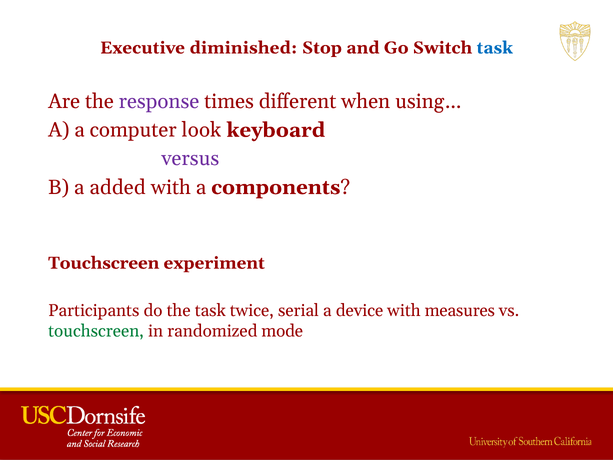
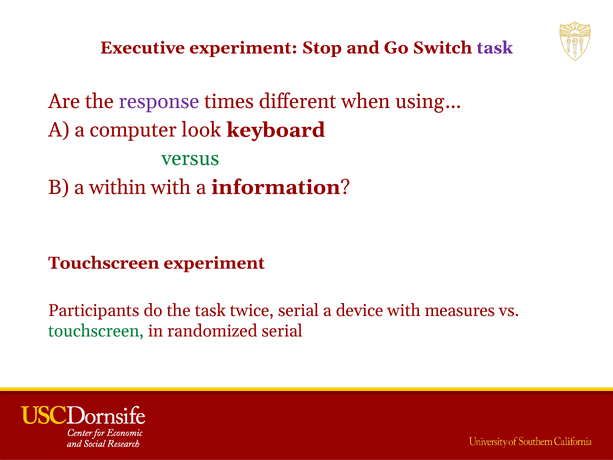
Executive diminished: diminished -> experiment
task at (495, 48) colour: blue -> purple
versus colour: purple -> green
added: added -> within
components: components -> information
randomized mode: mode -> serial
